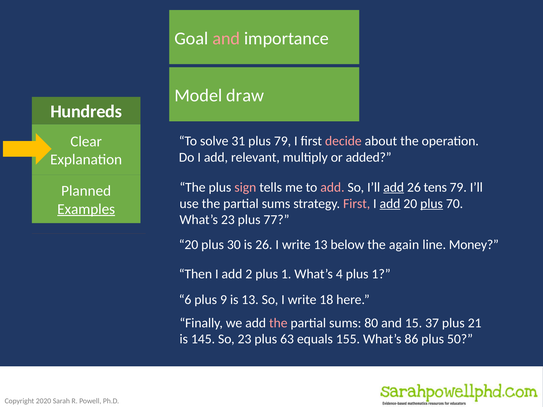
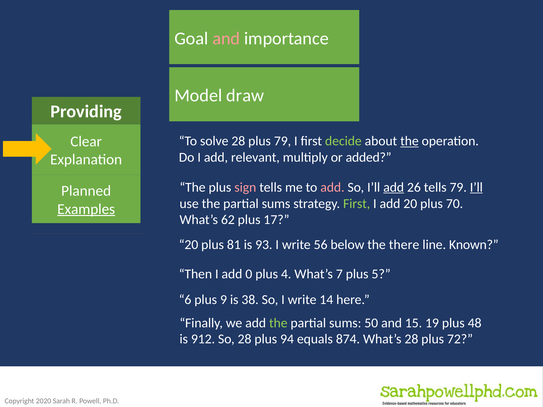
Hundreds at (86, 112): Hundreds -> Providing
31 at (238, 141): 31 -> 28
decide colour: pink -> light green
the at (409, 141) underline: none -> present
26 tens: tens -> tells
I’ll at (476, 187) underline: none -> present
First at (357, 204) colour: pink -> light green
add at (390, 204) underline: present -> none
plus at (432, 204) underline: present -> none
What’s 23: 23 -> 62
77: 77 -> 17
30: 30 -> 81
is 26: 26 -> 93
write 13: 13 -> 56
again: again -> there
Money: Money -> Known
2: 2 -> 0
1 at (286, 274): 1 -> 4
4: 4 -> 7
1 at (381, 274): 1 -> 5
is 13: 13 -> 38
18: 18 -> 14
the at (278, 323) colour: pink -> light green
80: 80 -> 50
37: 37 -> 19
21: 21 -> 48
145: 145 -> 912
So 23: 23 -> 28
63: 63 -> 94
155: 155 -> 874
What’s 86: 86 -> 28
50: 50 -> 72
